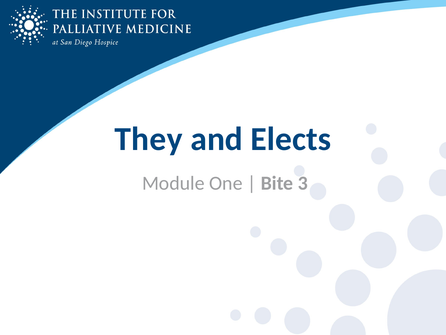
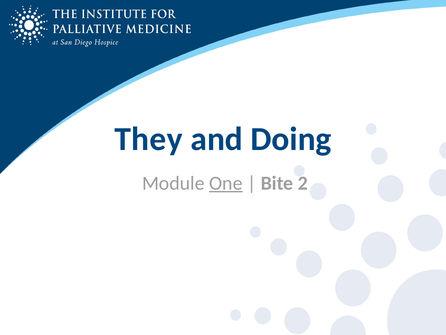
Elects: Elects -> Doing
One underline: none -> present
3: 3 -> 2
